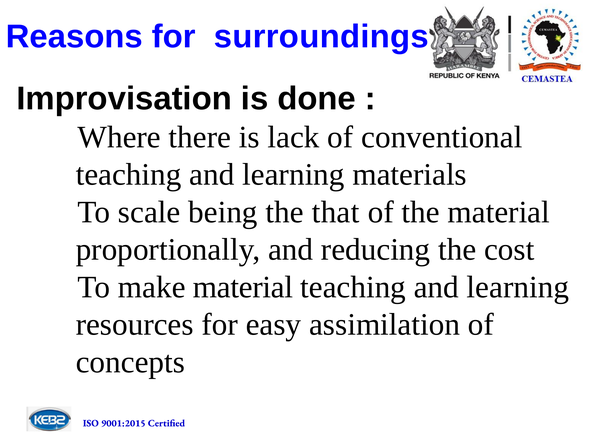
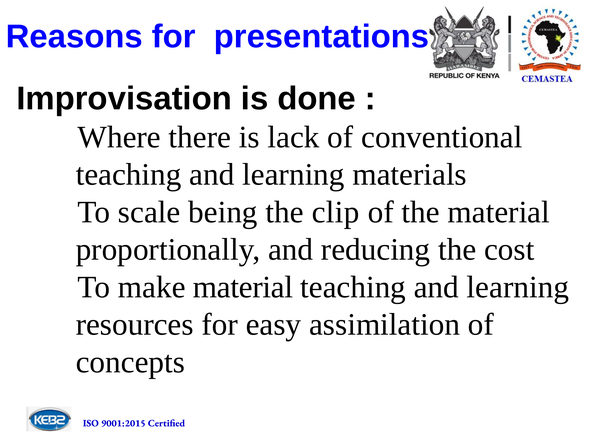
surroundings: surroundings -> presentations
that: that -> clip
